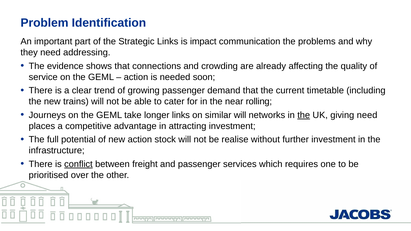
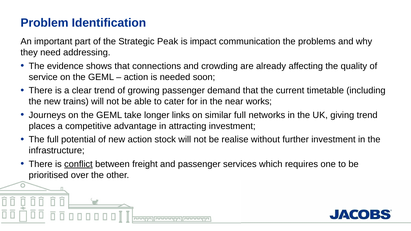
Strategic Links: Links -> Peak
rolling: rolling -> works
similar will: will -> full
the at (304, 115) underline: present -> none
giving need: need -> trend
